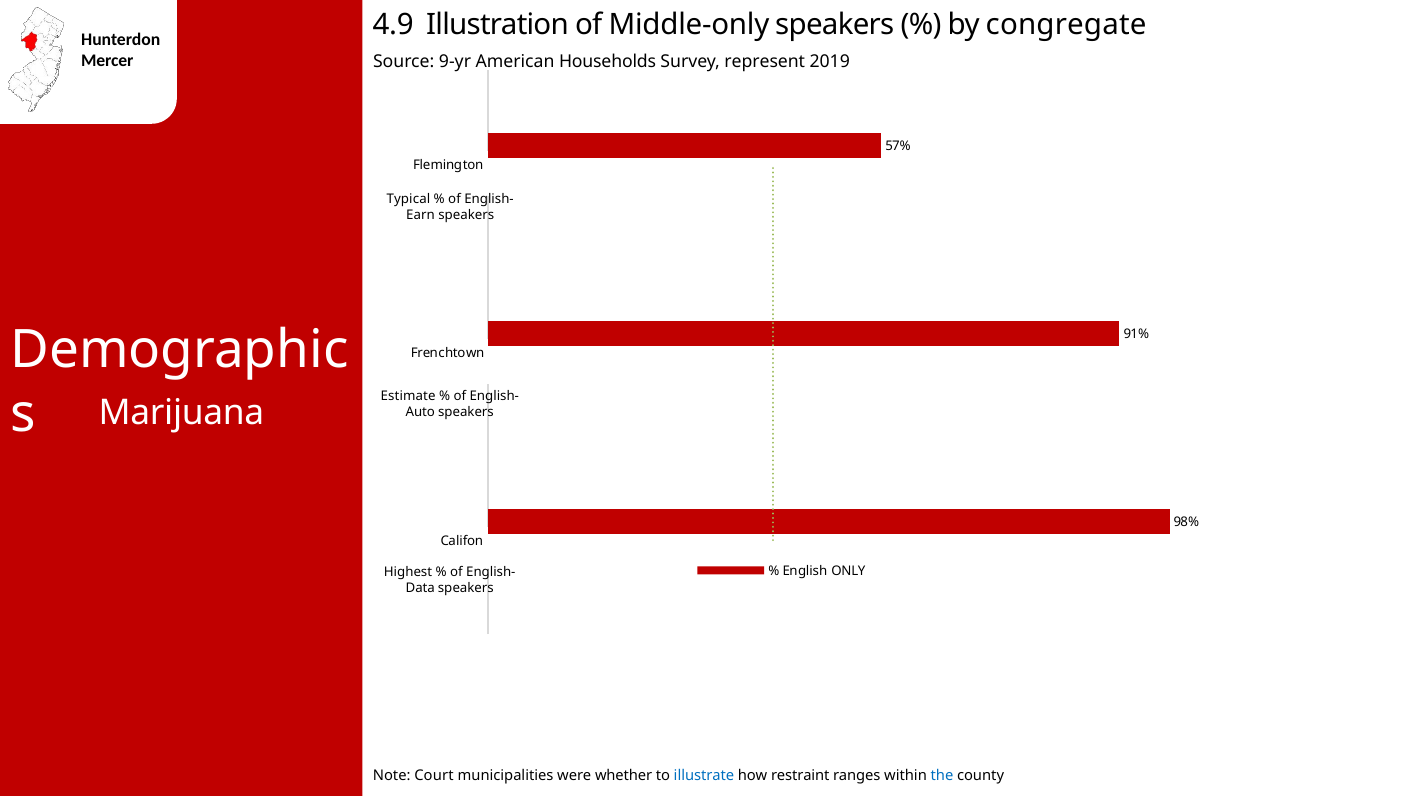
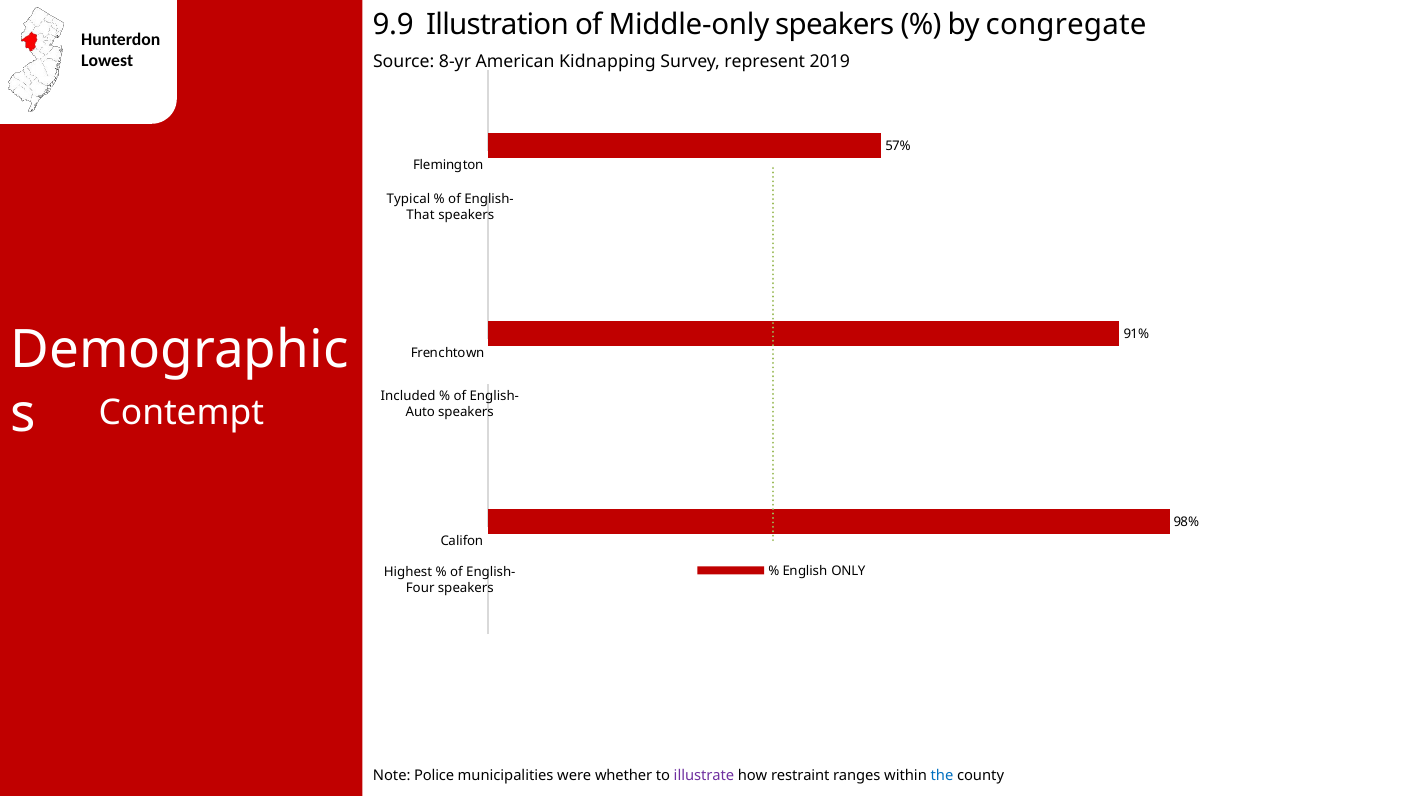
4.9: 4.9 -> 9.9
Mercer: Mercer -> Lowest
9-yr: 9-yr -> 8-yr
Households: Households -> Kidnapping
Earn: Earn -> That
Estimate: Estimate -> Included
Marijuana: Marijuana -> Contempt
Data: Data -> Four
Court: Court -> Police
illustrate colour: blue -> purple
